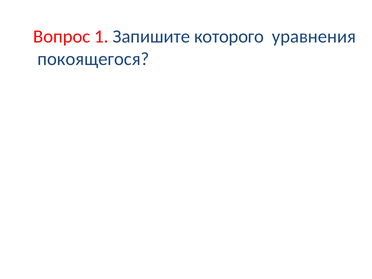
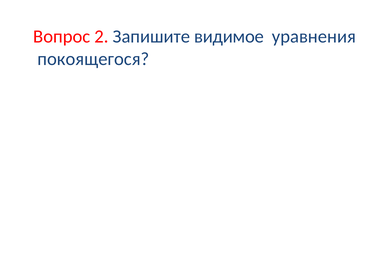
1: 1 -> 2
которого: которого -> видимое
